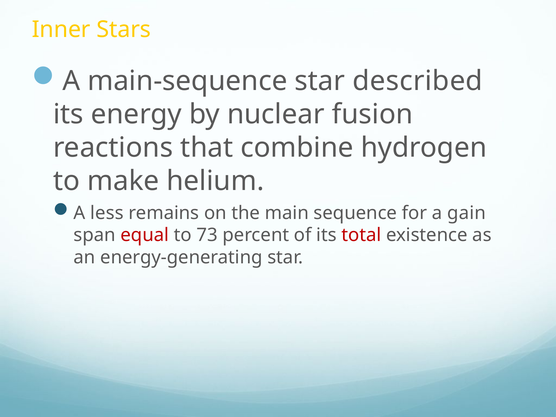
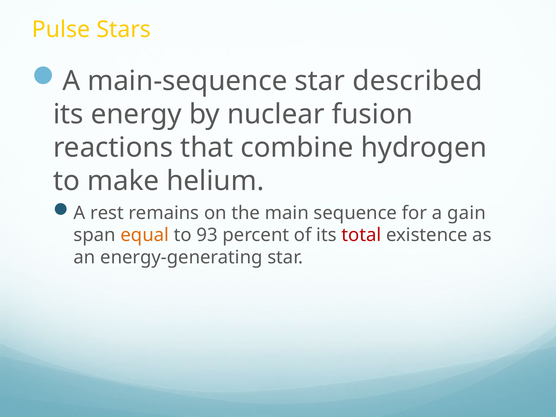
Inner: Inner -> Pulse
less: less -> rest
equal colour: red -> orange
73: 73 -> 93
